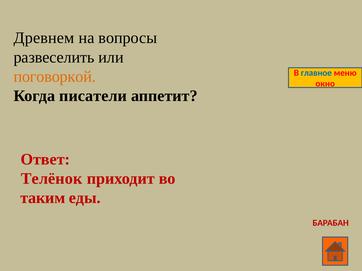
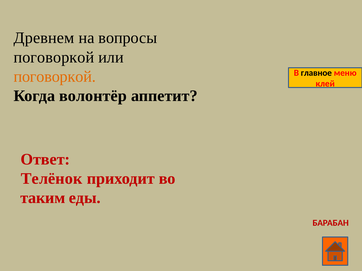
развеселить at (54, 57): развеселить -> поговоркой
главное colour: blue -> black
окно: окно -> клей
писатели: писатели -> волонтёр
